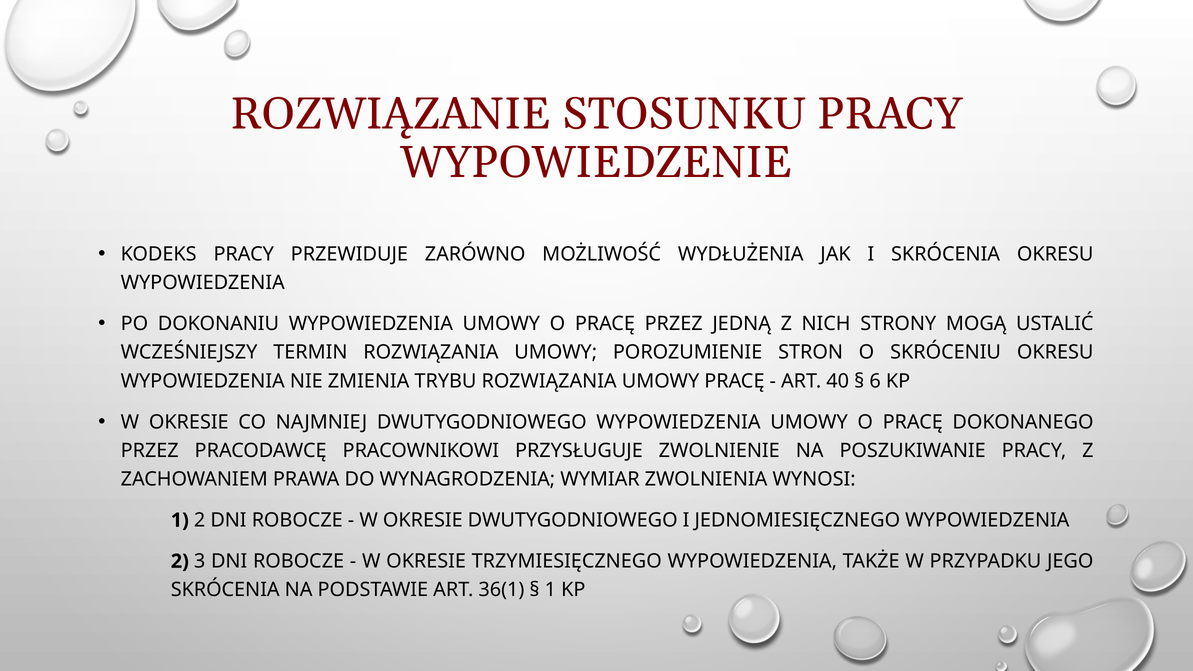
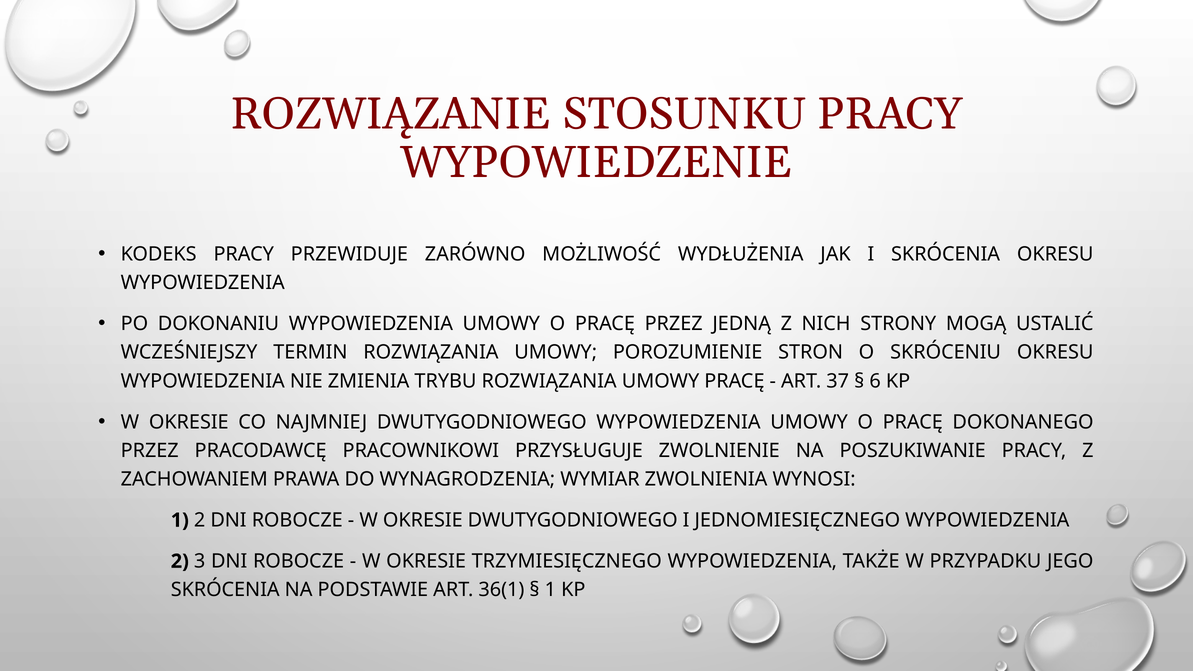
40: 40 -> 37
